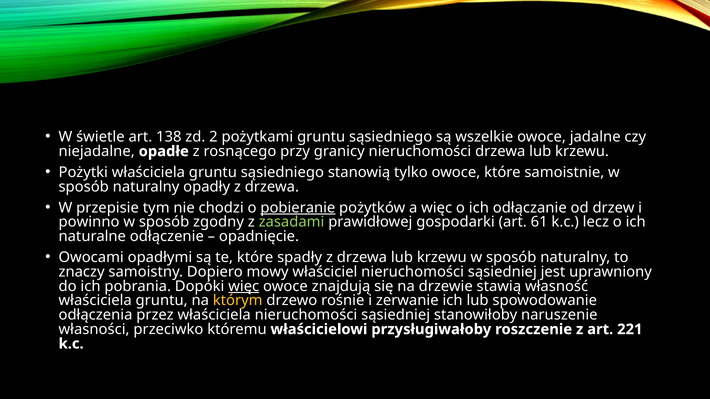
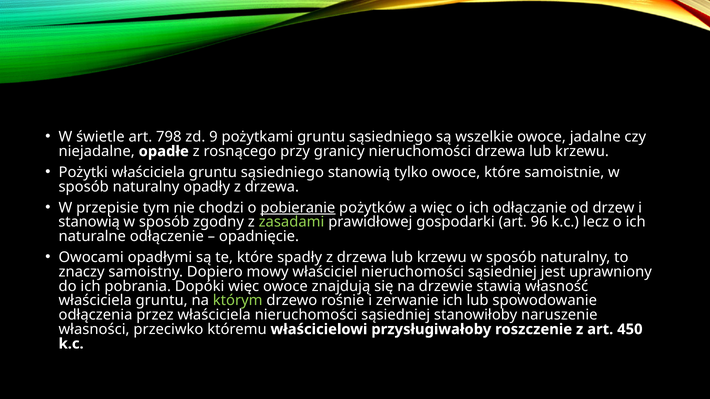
138: 138 -> 798
2: 2 -> 9
powinno at (89, 222): powinno -> stanowią
61: 61 -> 96
więc at (244, 286) underline: present -> none
którym colour: yellow -> light green
221: 221 -> 450
